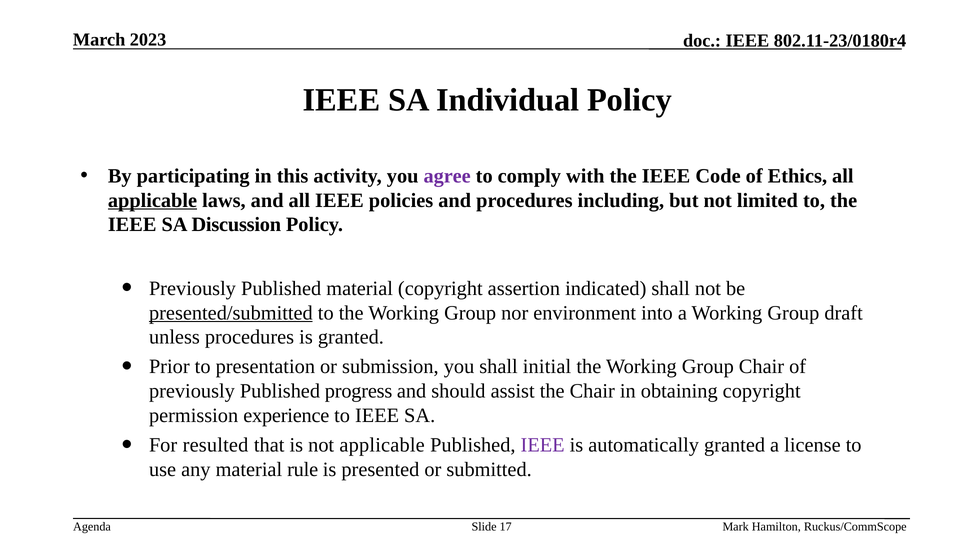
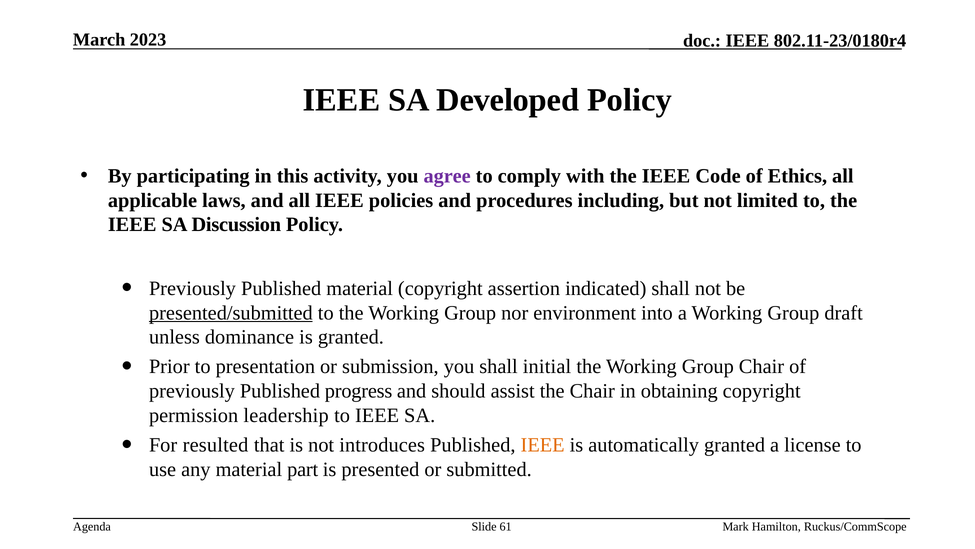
Individual: Individual -> Developed
applicable at (152, 200) underline: present -> none
unless procedures: procedures -> dominance
experience: experience -> leadership
not applicable: applicable -> introduces
IEEE at (543, 445) colour: purple -> orange
rule: rule -> part
17: 17 -> 61
